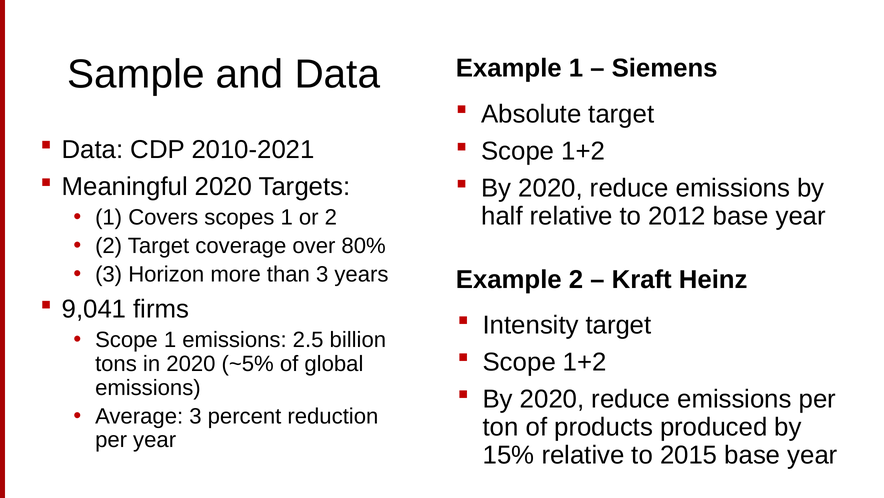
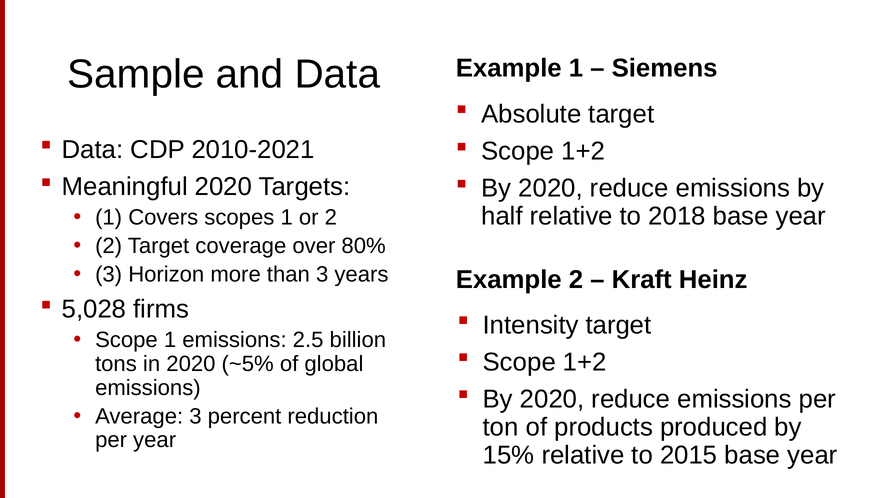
2012: 2012 -> 2018
9,041: 9,041 -> 5,028
